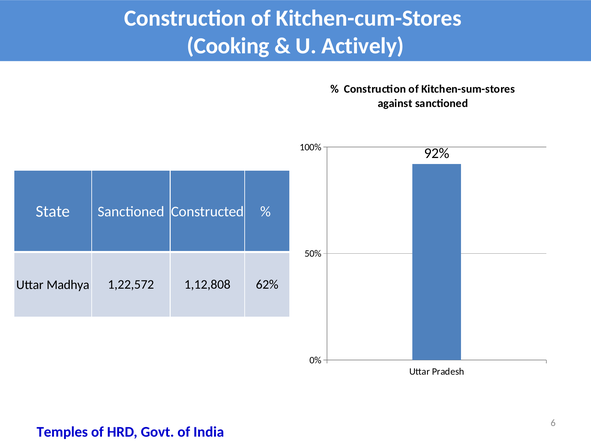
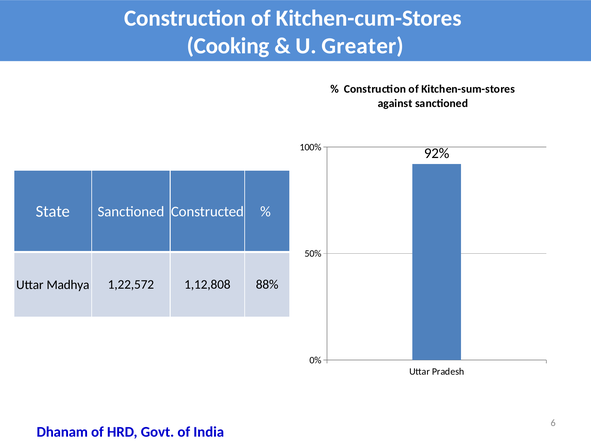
Actively: Actively -> Greater
62%: 62% -> 88%
Temples: Temples -> Dhanam
